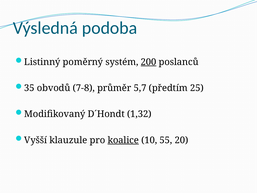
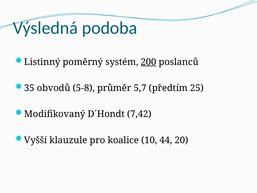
7-8: 7-8 -> 5-8
1,32: 1,32 -> 7,42
koalice underline: present -> none
55: 55 -> 44
